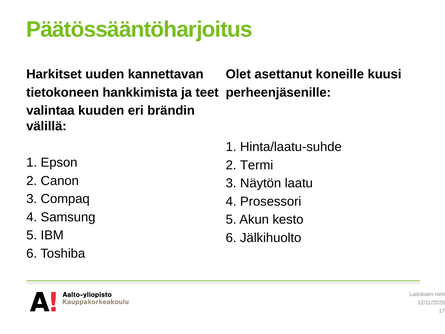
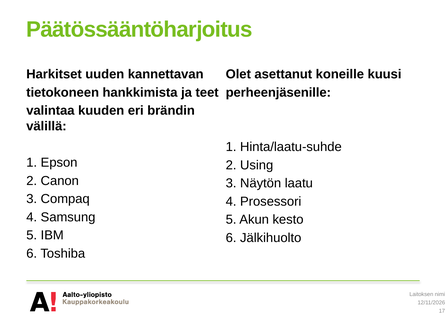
Termi: Termi -> Using
